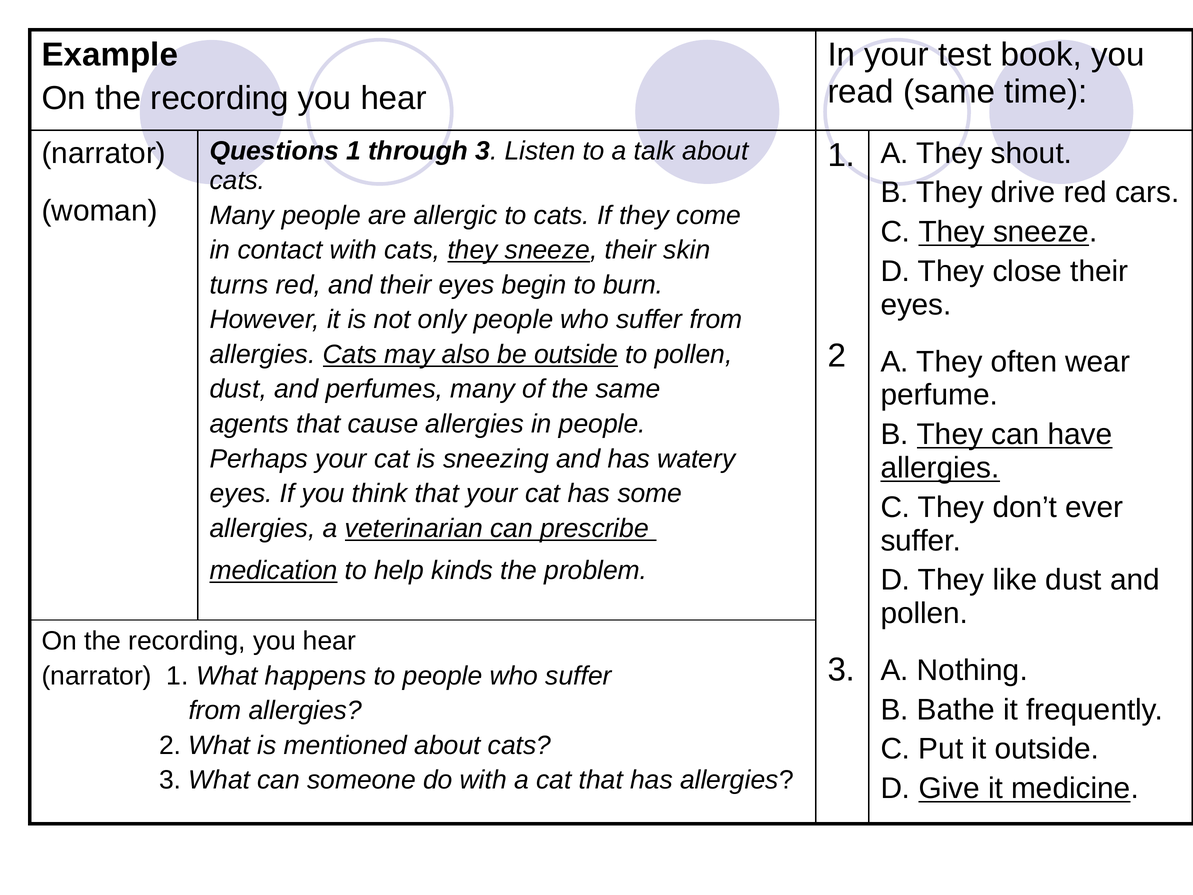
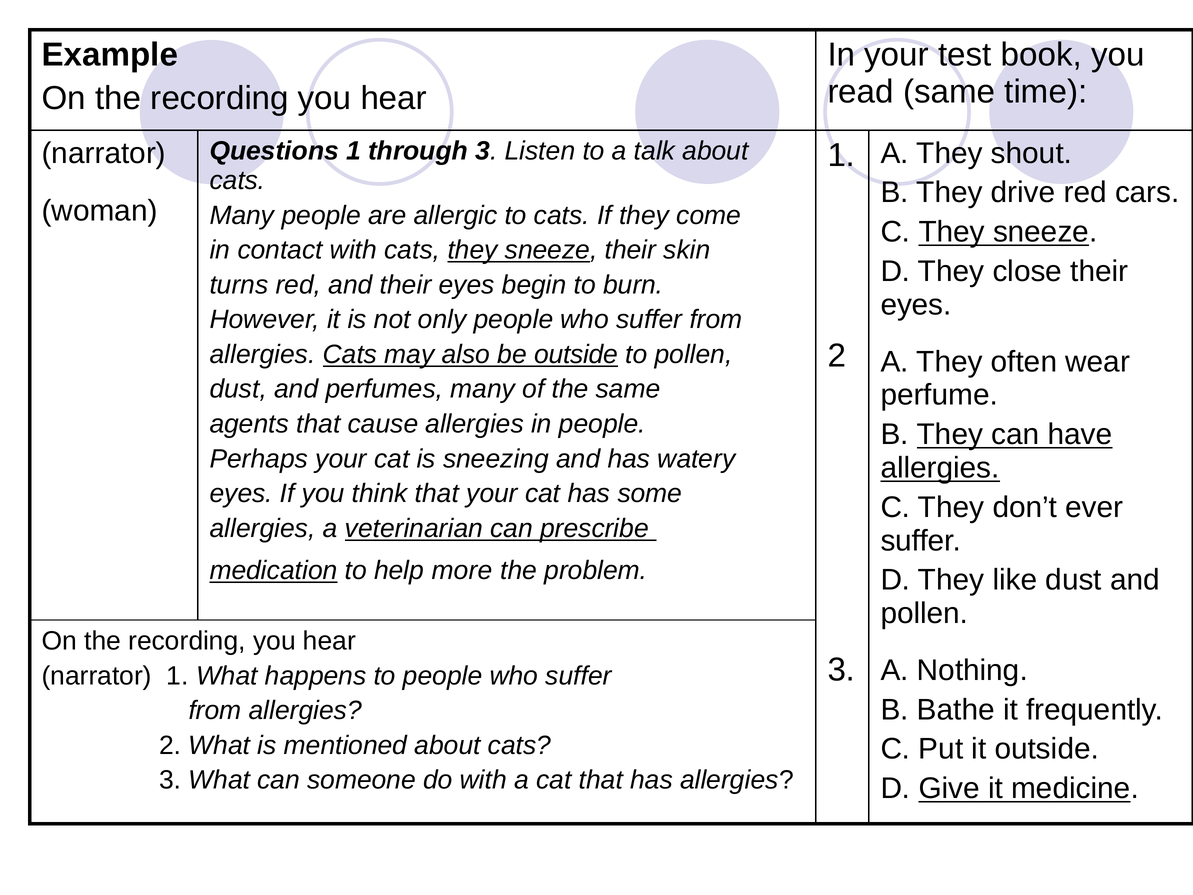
kinds: kinds -> more
